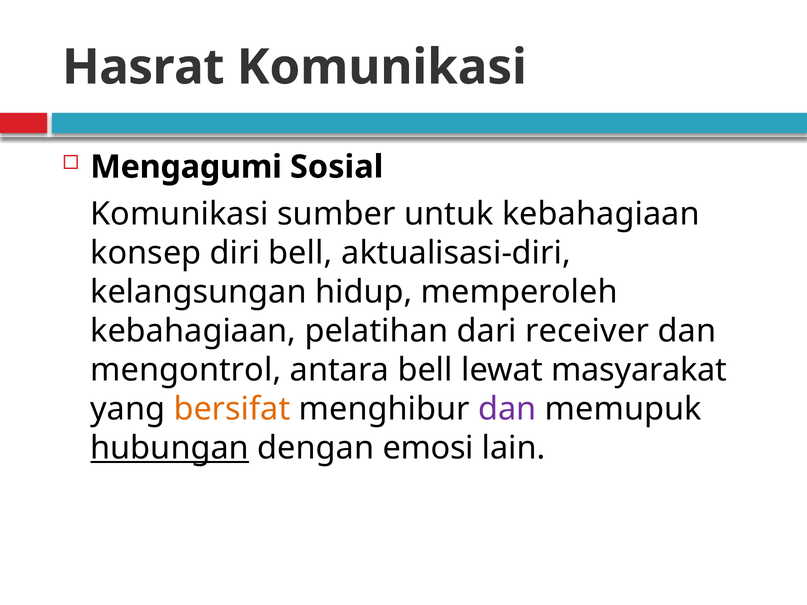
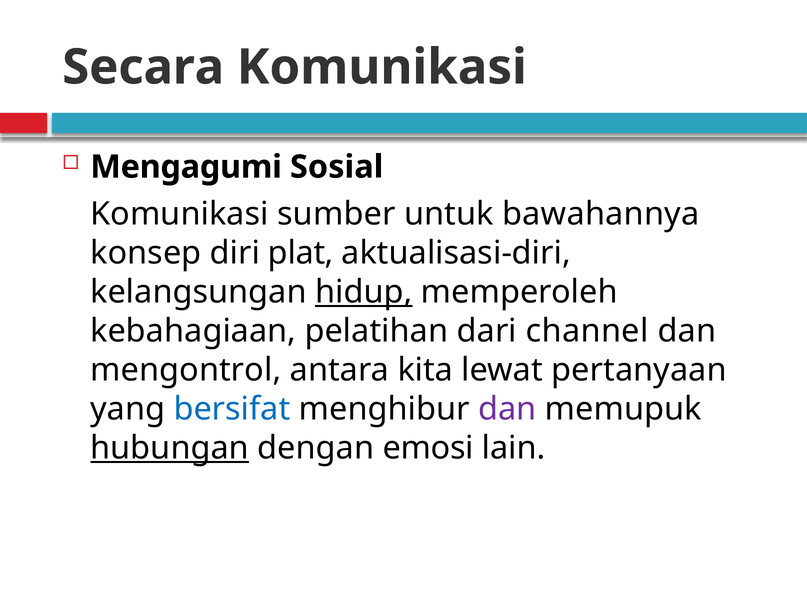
Hasrat: Hasrat -> Secara
untuk kebahagiaan: kebahagiaan -> bawahannya
diri bell: bell -> plat
hidup underline: none -> present
receiver: receiver -> channel
antara bell: bell -> kita
masyarakat: masyarakat -> pertanyaan
bersifat colour: orange -> blue
